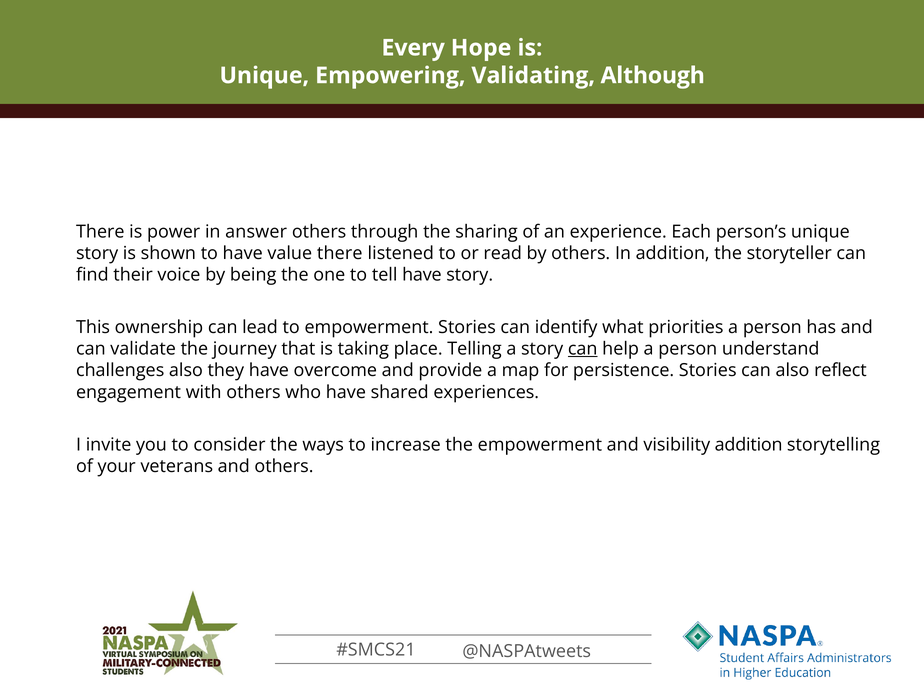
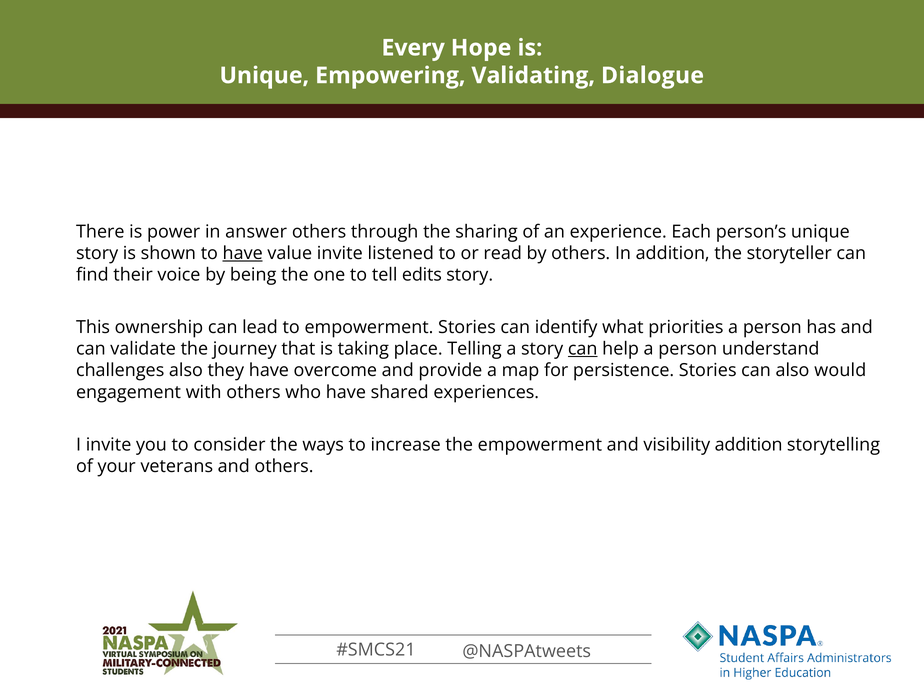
Although: Although -> Dialogue
have at (243, 253) underline: none -> present
value there: there -> invite
tell have: have -> edits
reflect: reflect -> would
